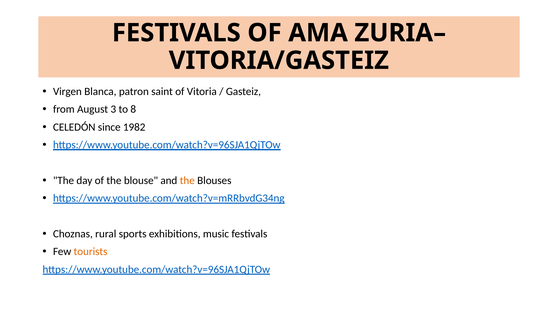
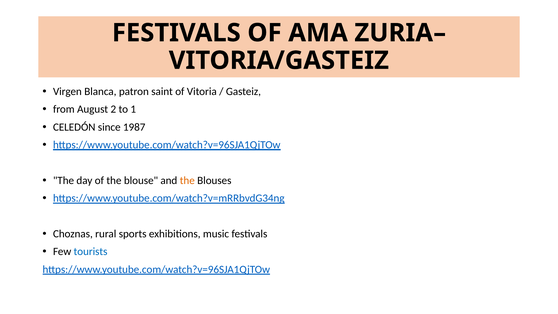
3: 3 -> 2
8: 8 -> 1
1982: 1982 -> 1987
tourists colour: orange -> blue
